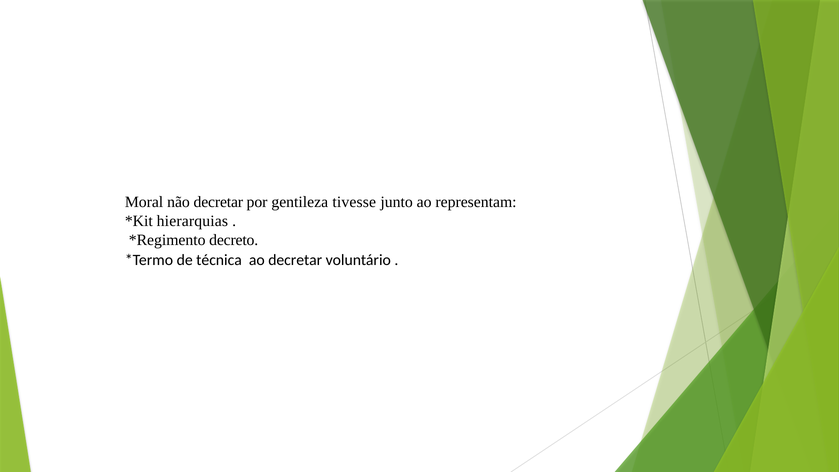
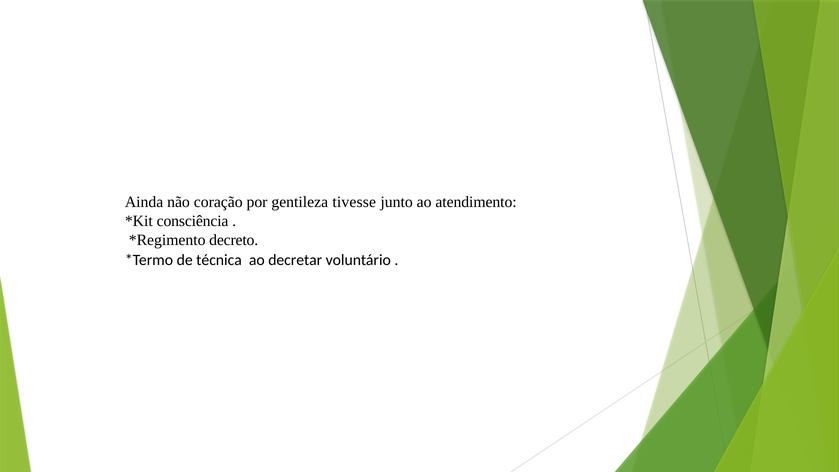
Moral: Moral -> Ainda
não decretar: decretar -> coração
representam: representam -> atendimento
hierarquias: hierarquias -> consciência
